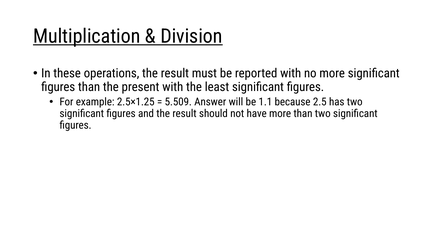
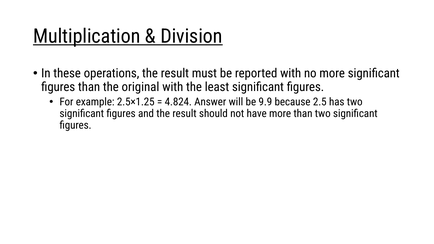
present: present -> original
5.509: 5.509 -> 4.824
1.1: 1.1 -> 9.9
